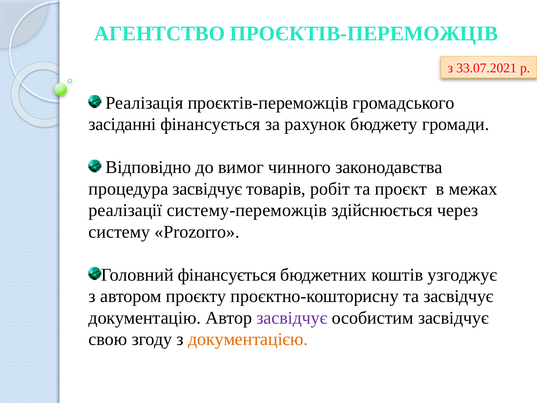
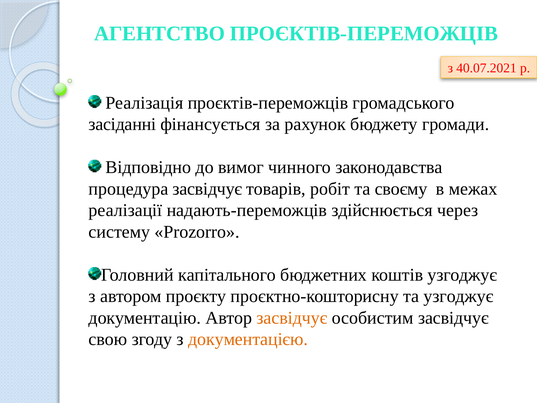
33.07.2021: 33.07.2021 -> 40.07.2021
проєкт: проєкт -> своєму
систему-переможців: систему-переможців -> надають-переможців
Головний фінансується: фінансується -> капітального
та засвідчує: засвідчує -> узгоджує
засвідчує at (292, 318) colour: purple -> orange
